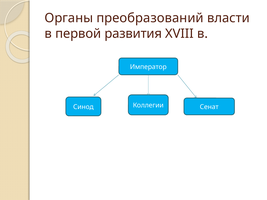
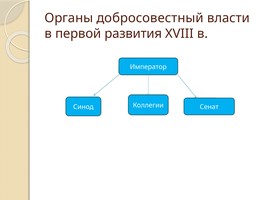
преобразований: преобразований -> добросовестный
